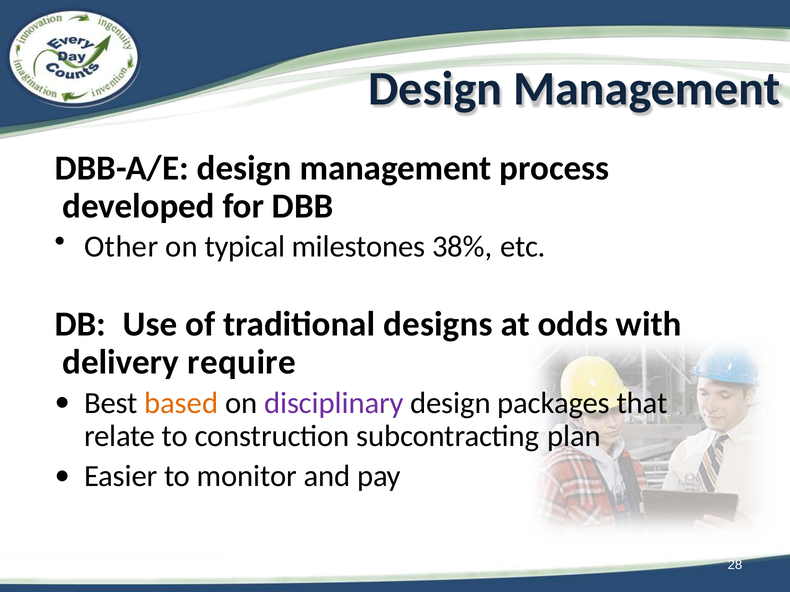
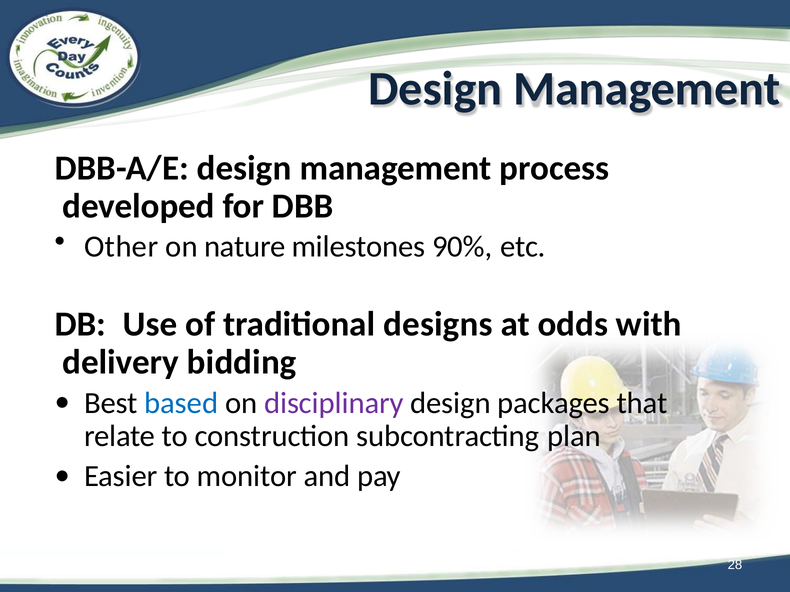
typical: typical -> nature
38%: 38% -> 90%
require: require -> bidding
based colour: orange -> blue
